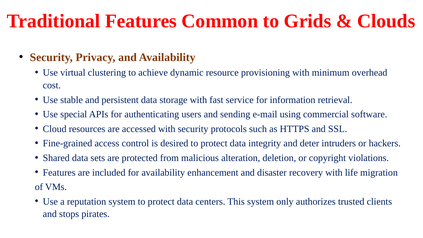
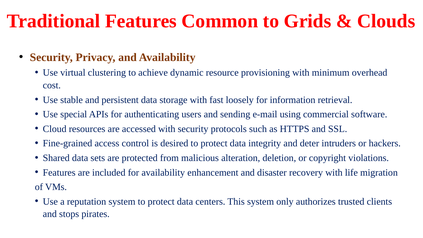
service: service -> loosely
